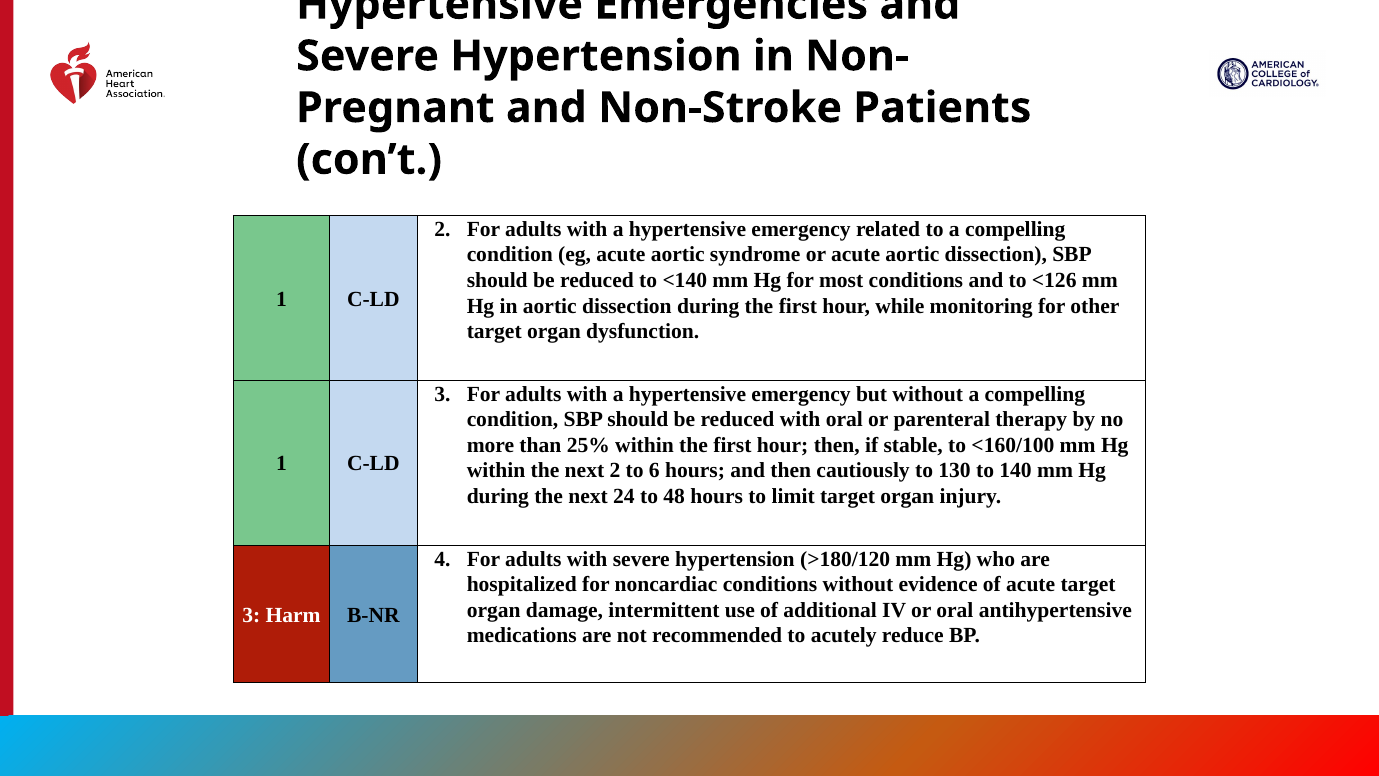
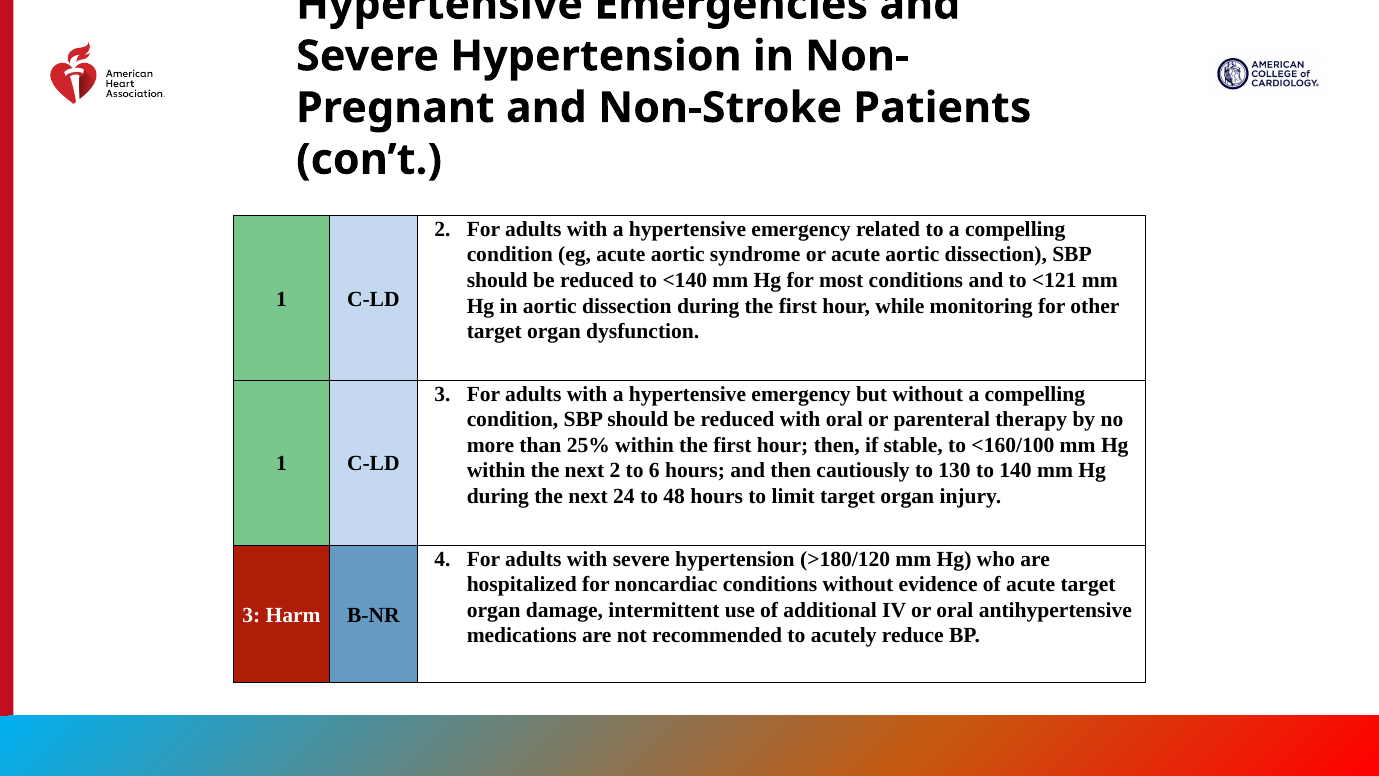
<126: <126 -> <121
